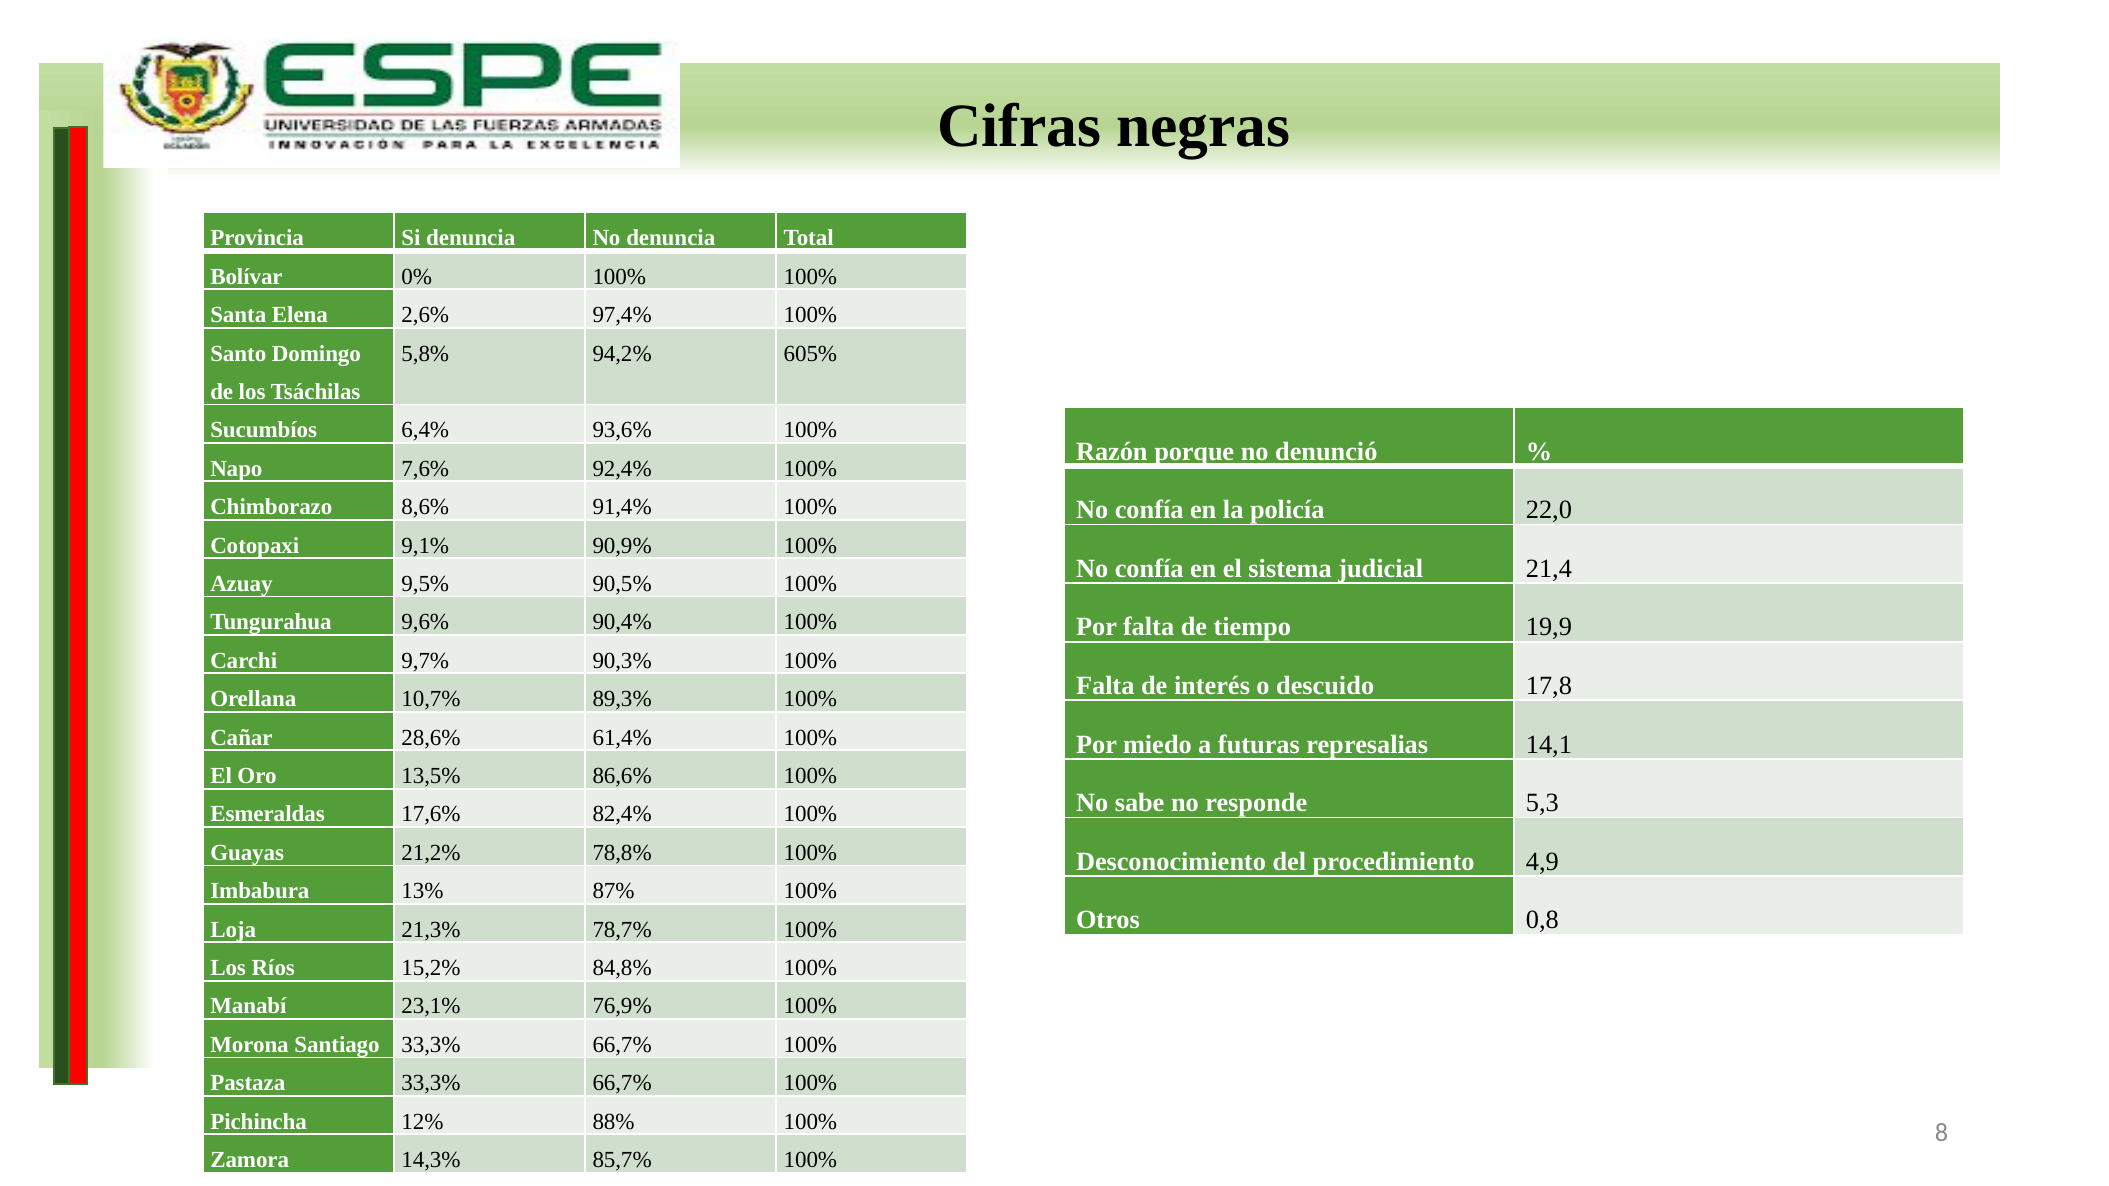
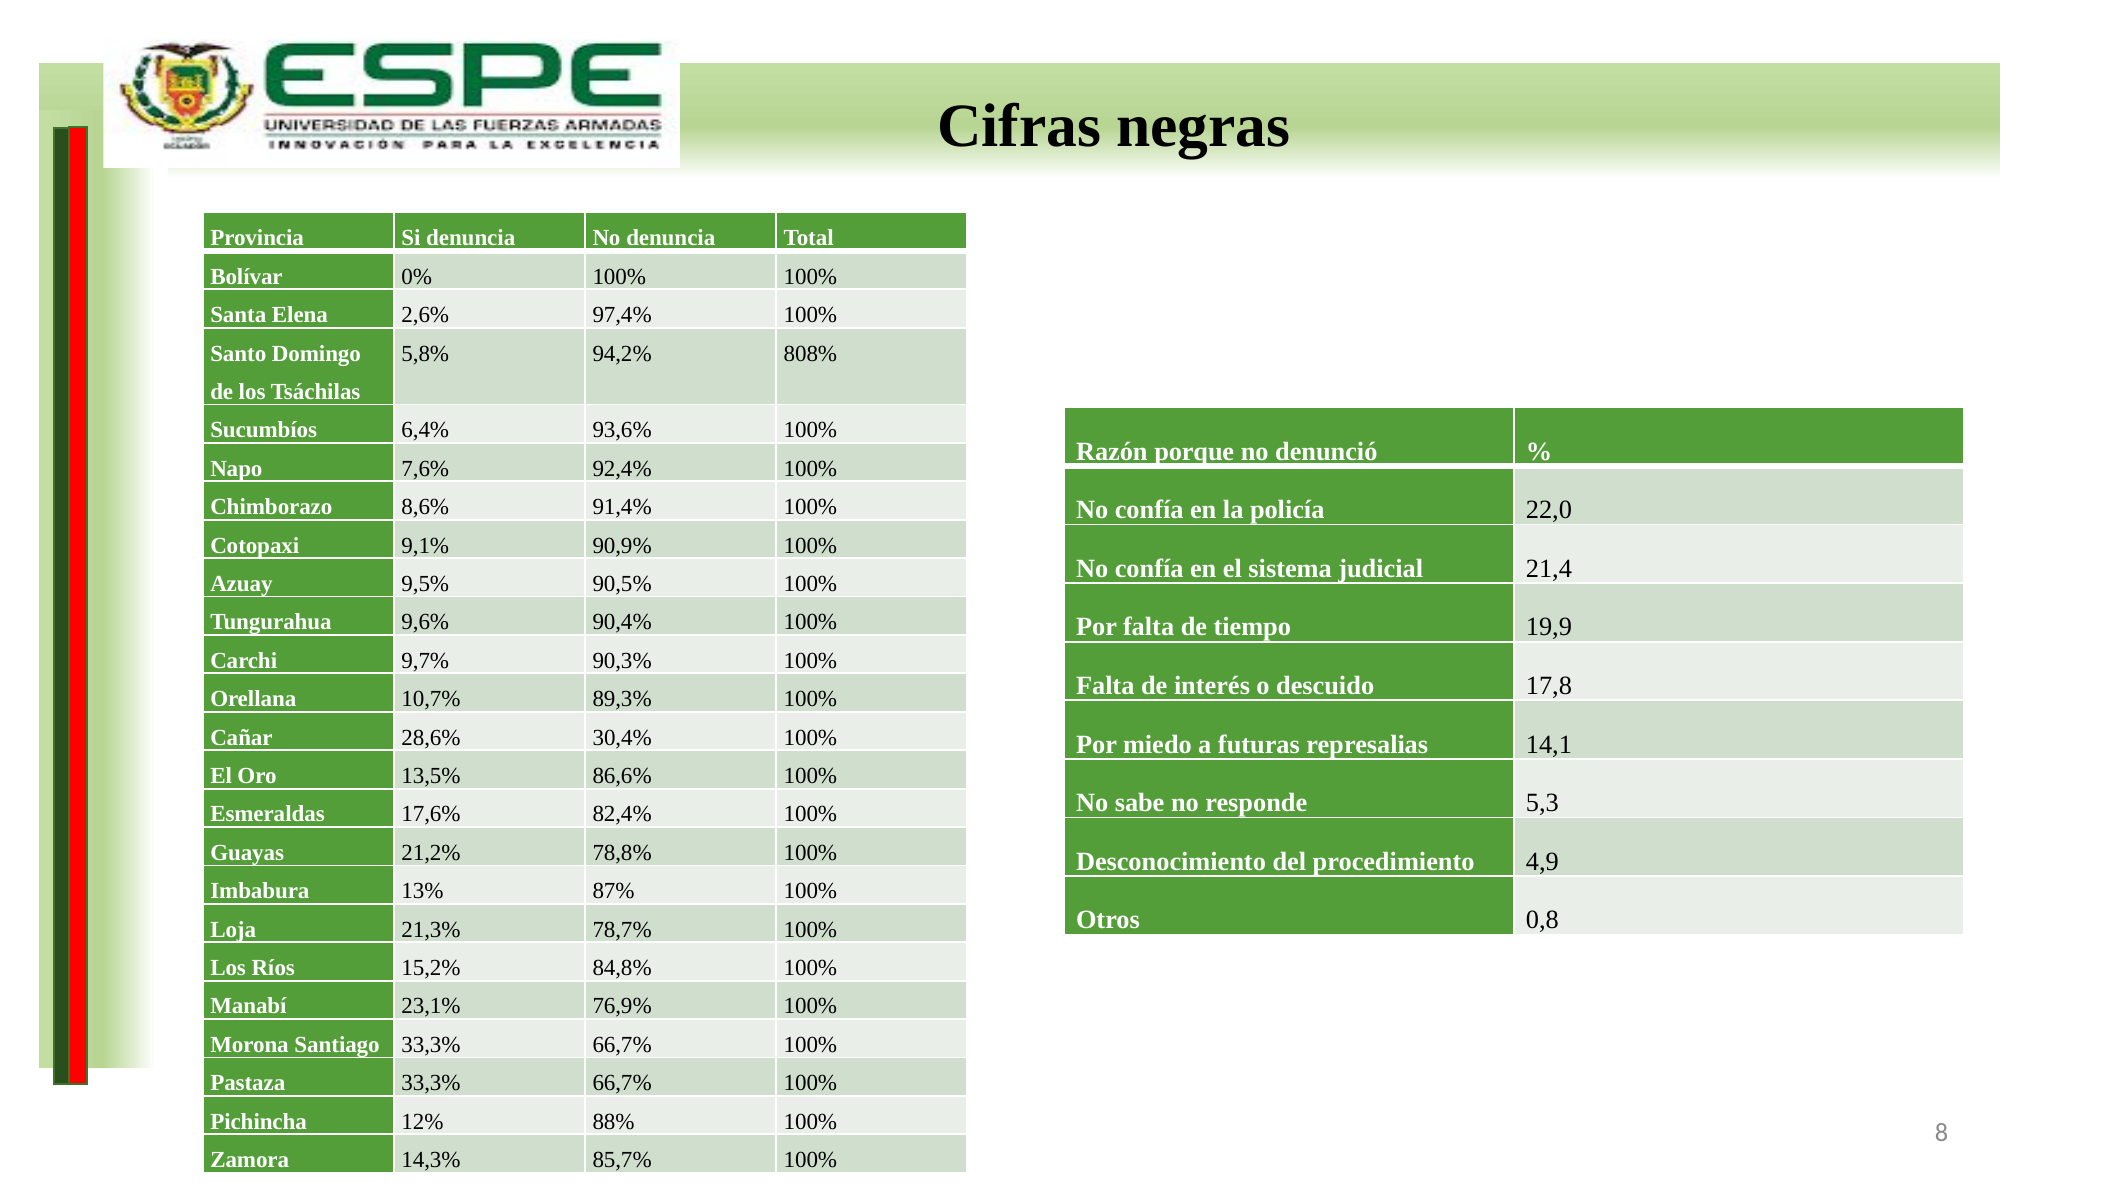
605%: 605% -> 808%
61,4%: 61,4% -> 30,4%
